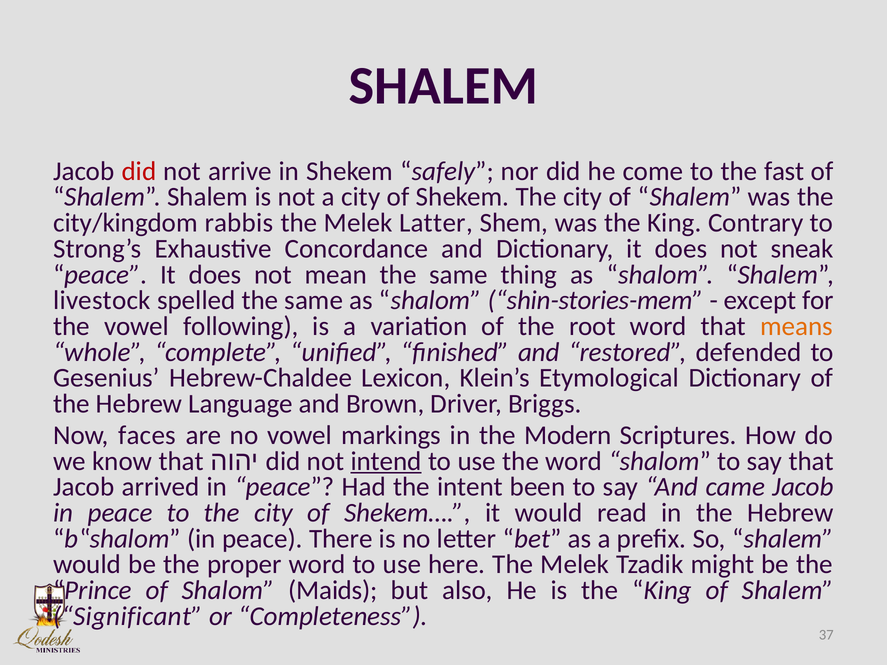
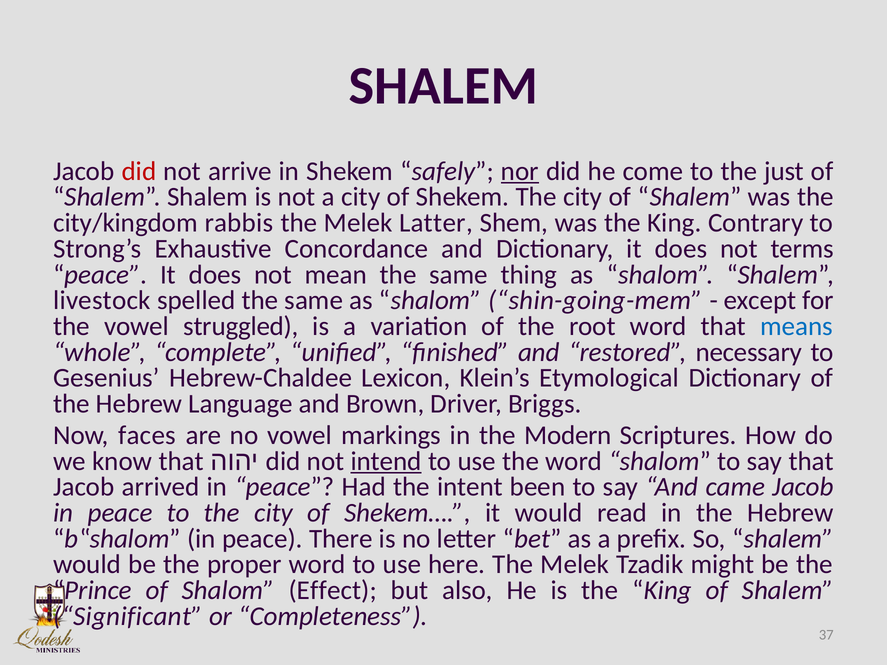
nor underline: none -> present
fast: fast -> just
sneak: sneak -> terms
shin-stories-mem: shin-stories-mem -> shin-going-mem
following: following -> struggled
means colour: orange -> blue
defended: defended -> necessary
Maids: Maids -> Effect
